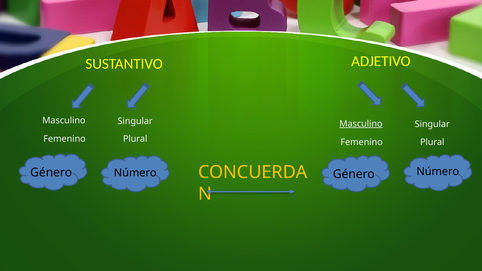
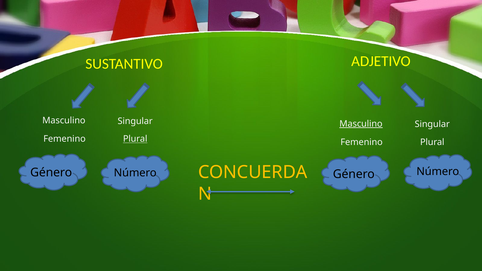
Plural at (135, 139) underline: none -> present
